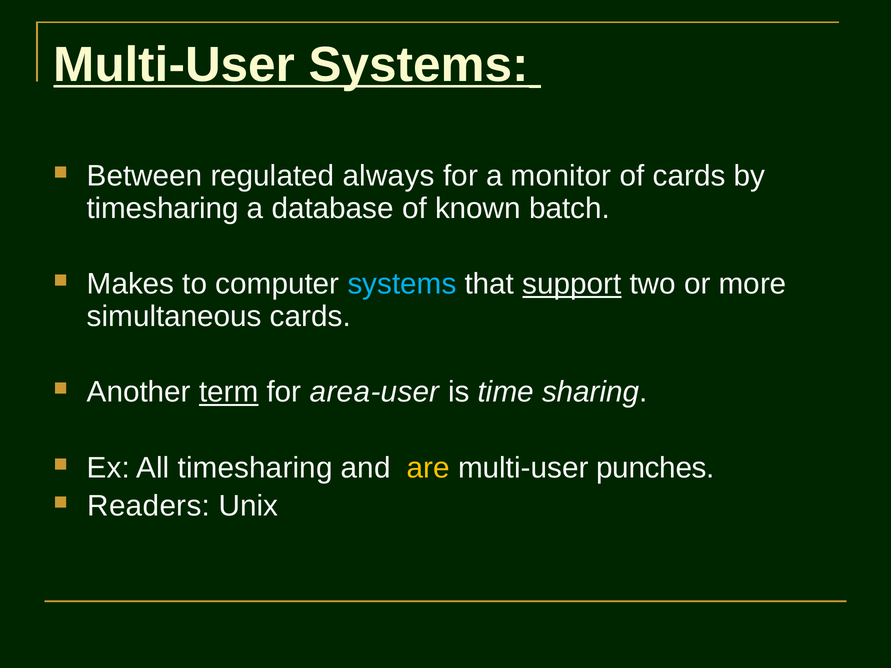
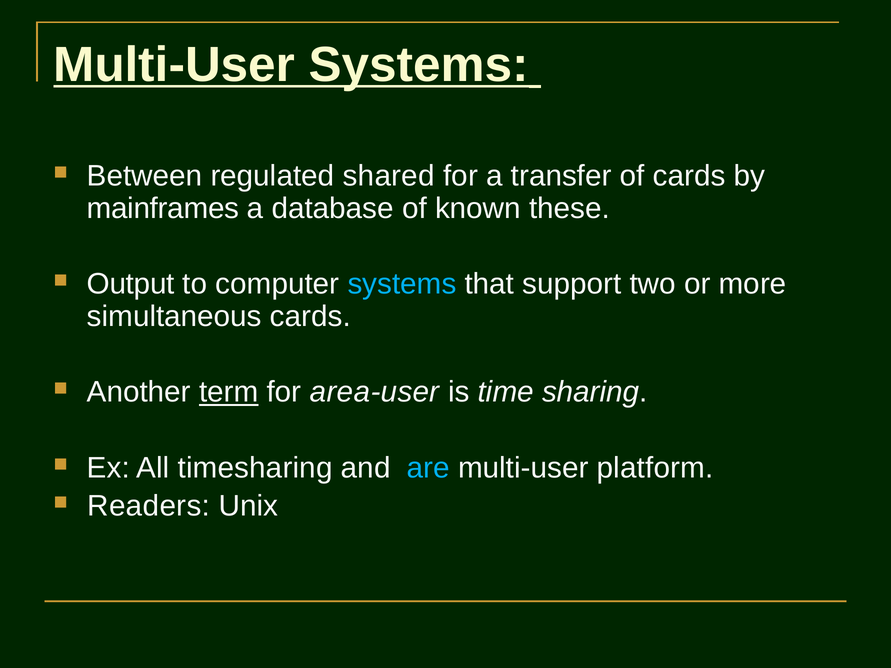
always: always -> shared
monitor: monitor -> transfer
timesharing at (163, 208): timesharing -> mainframes
batch: batch -> these
Makes: Makes -> Output
support underline: present -> none
are colour: yellow -> light blue
punches: punches -> platform
